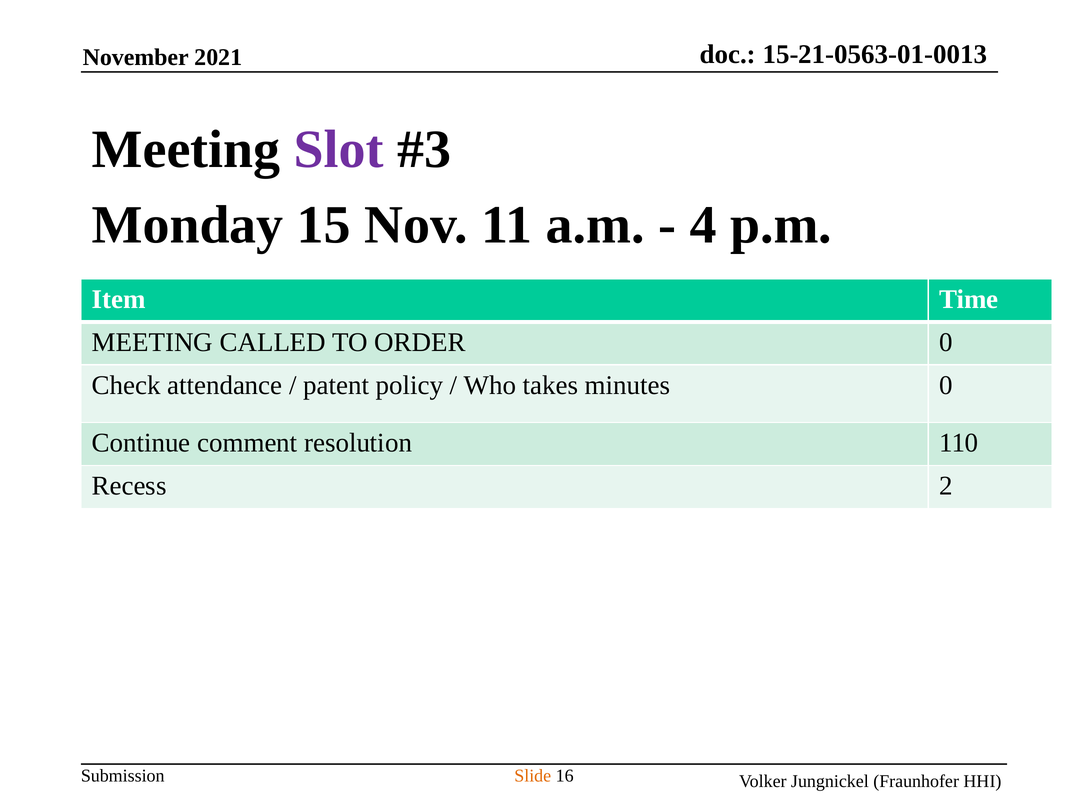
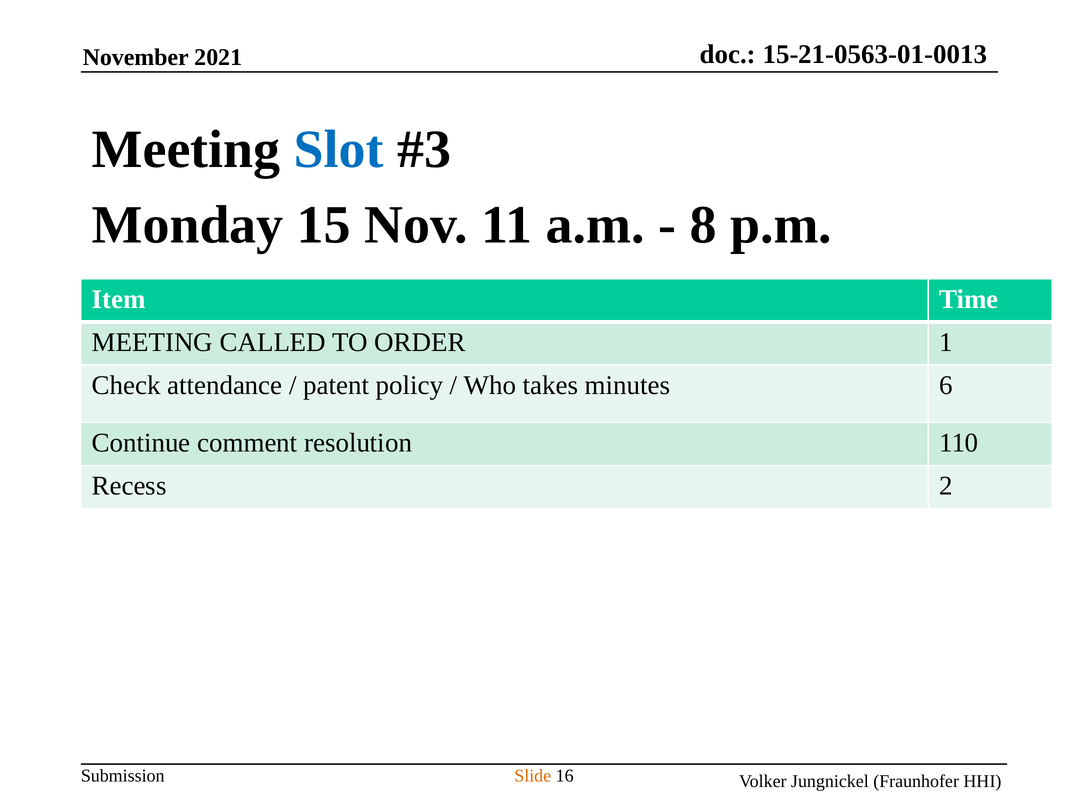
Slot colour: purple -> blue
4: 4 -> 8
ORDER 0: 0 -> 1
minutes 0: 0 -> 6
